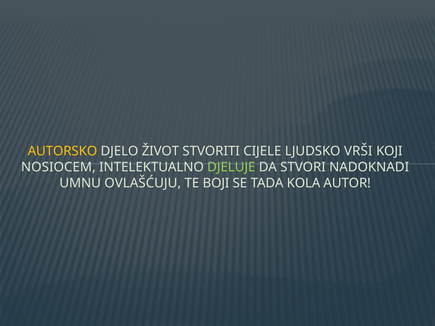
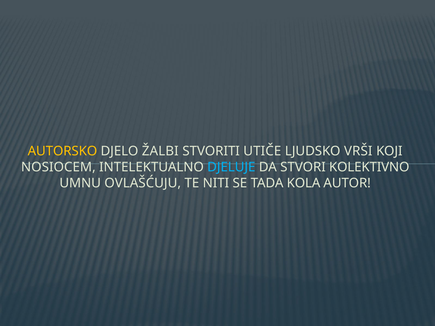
ŽIVOT: ŽIVOT -> ŽALBI
CIJELE: CIJELE -> UTIČE
DJELUJE colour: light green -> light blue
NADOKNADI: NADOKNADI -> KOLEKTIVNO
BOJI: BOJI -> NITI
